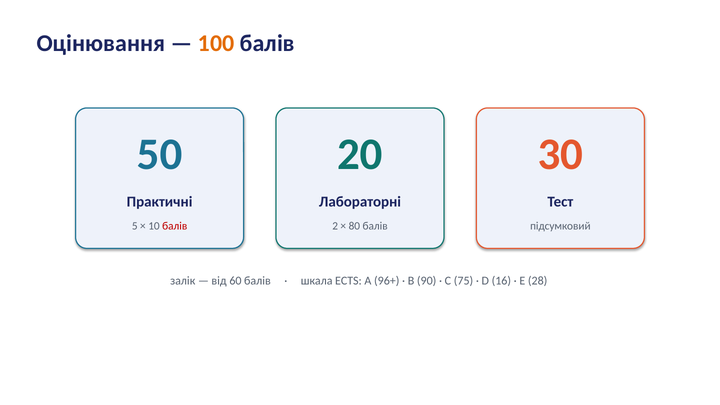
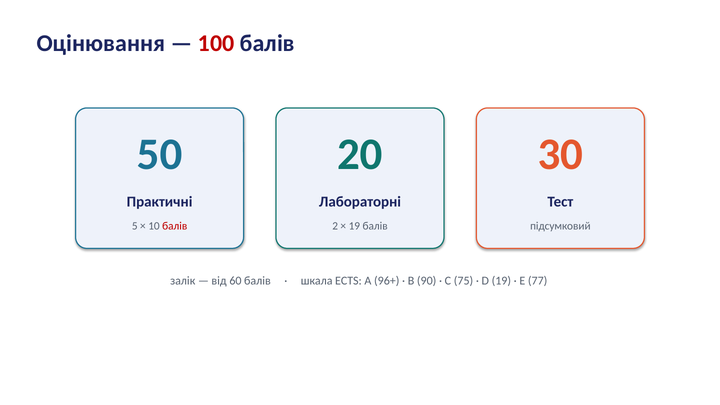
100 colour: orange -> red
80 at (354, 226): 80 -> 19
D 16: 16 -> 19
28: 28 -> 77
